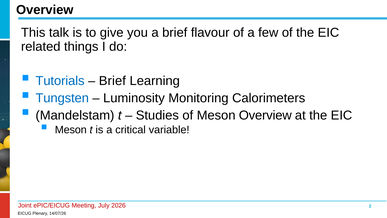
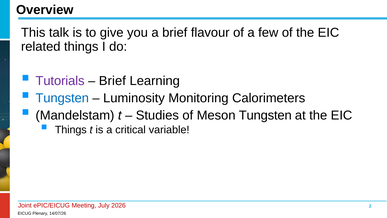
Tutorials colour: blue -> purple
Meson Overview: Overview -> Tungsten
Meson at (71, 130): Meson -> Things
